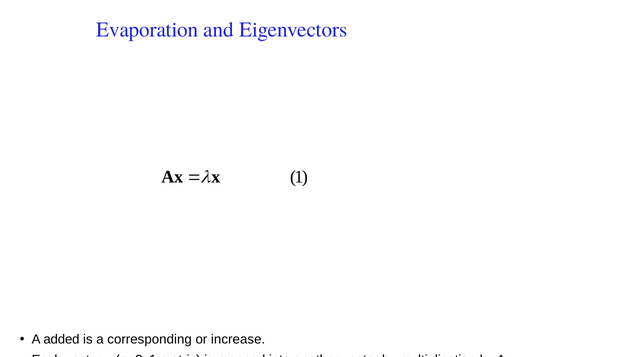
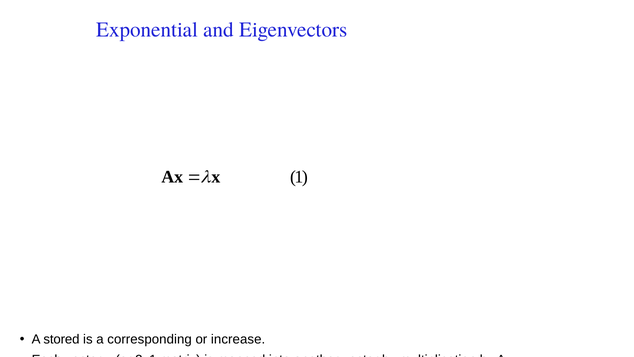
Evaporation: Evaporation -> Exponential
added: added -> stored
